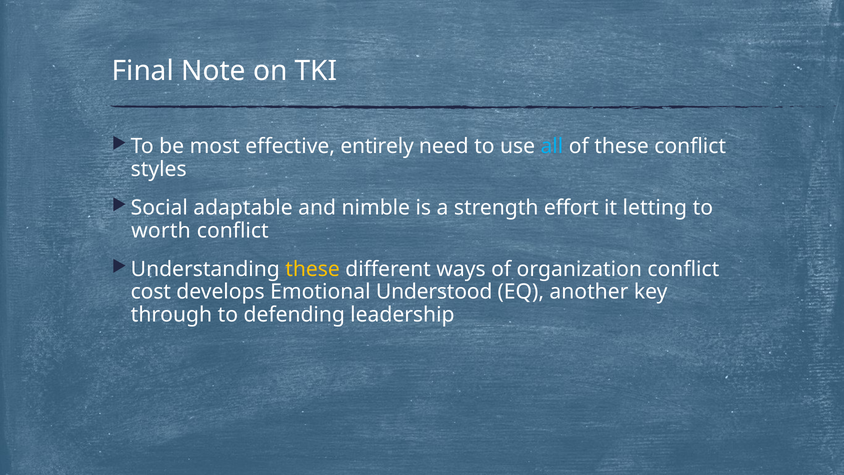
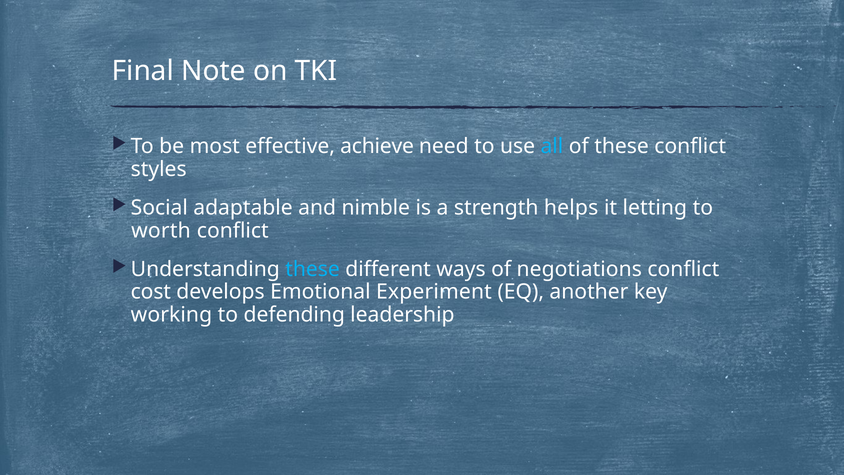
entirely: entirely -> achieve
effort: effort -> helps
these at (313, 269) colour: yellow -> light blue
organization: organization -> negotiations
Understood: Understood -> Experiment
through: through -> working
